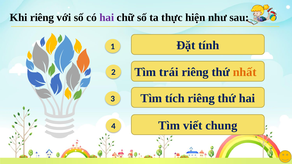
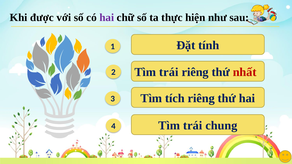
Khi riêng: riêng -> được
nhất colour: orange -> red
viết at (193, 126): viết -> trái
